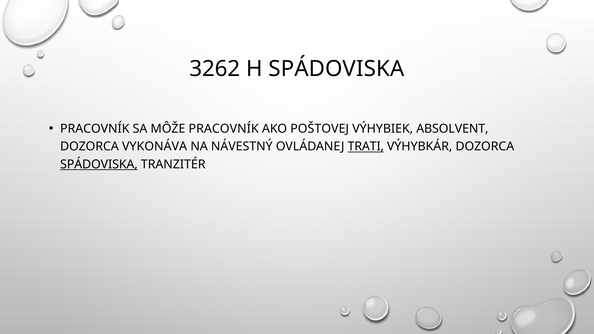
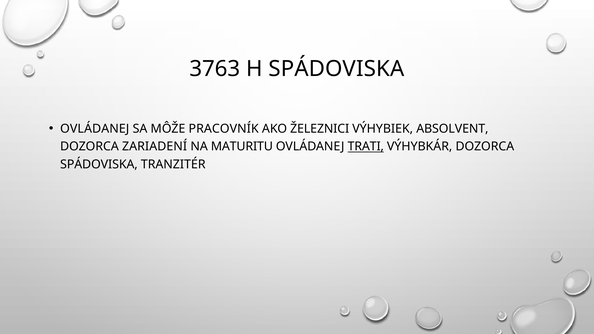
3262: 3262 -> 3763
PRACOVNÍK at (95, 129): PRACOVNÍK -> OVLÁDANEJ
POŠTOVEJ: POŠTOVEJ -> ŽELEZNICI
VYKONÁVA: VYKONÁVA -> ZARIADENÍ
NÁVESTNÝ: NÁVESTNÝ -> MATURITU
SPÁDOVISKA at (99, 164) underline: present -> none
